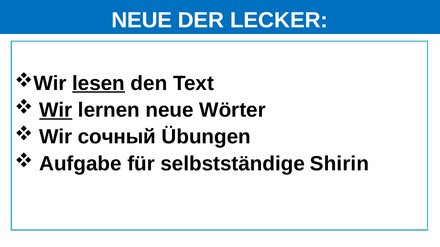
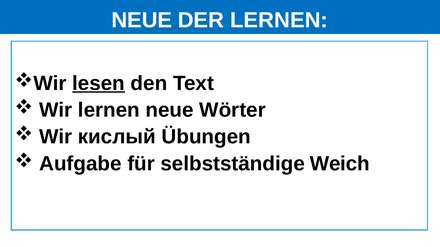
DER LECKER: LECKER -> LERNEN
Wir at (56, 110) underline: present -> none
сочный: сочный -> кислый
Shirin: Shirin -> Weich
